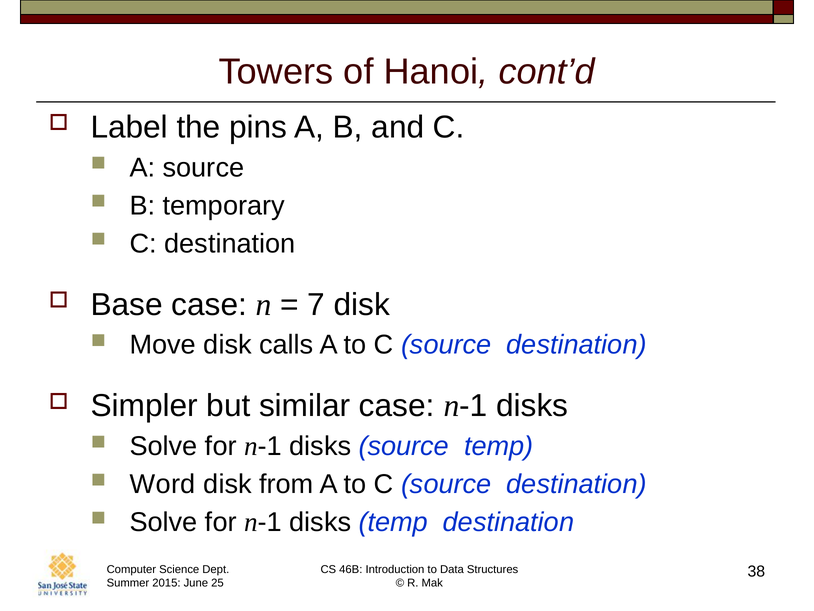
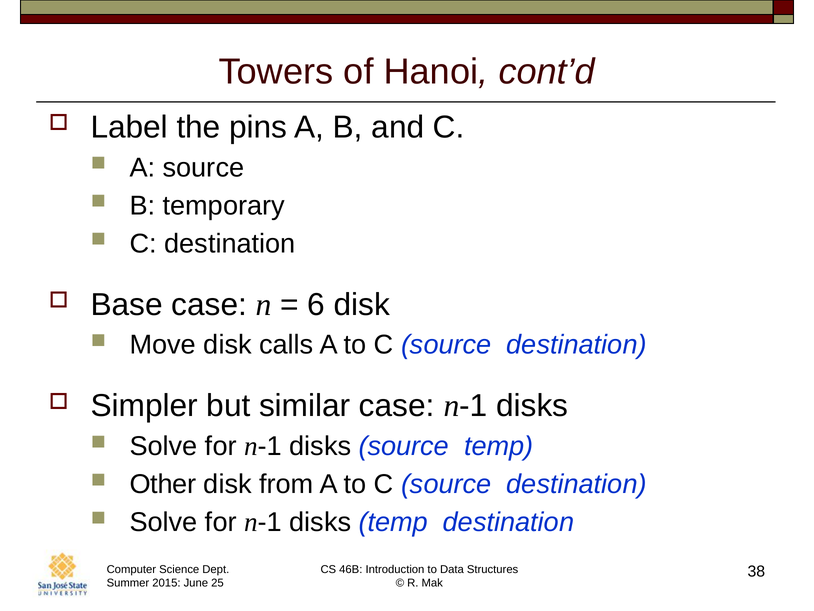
7: 7 -> 6
Word: Word -> Other
